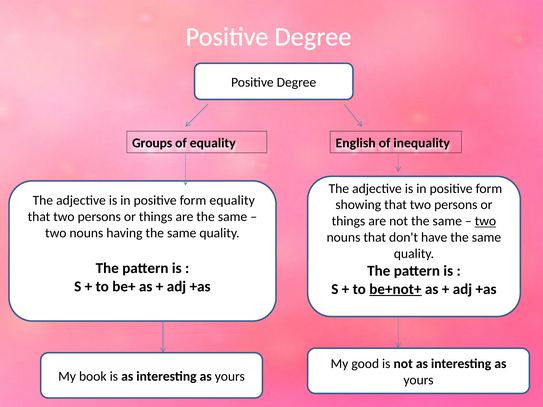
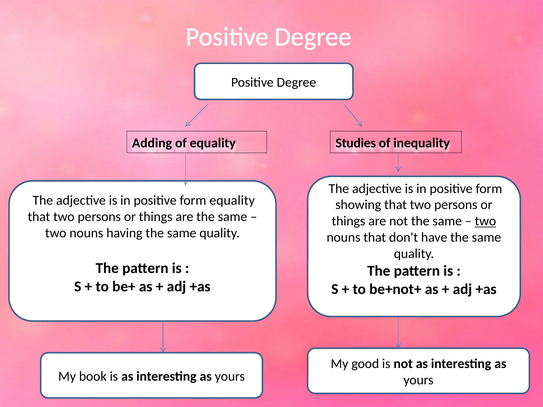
Groups: Groups -> Adding
English: English -> Studies
be+not+ underline: present -> none
